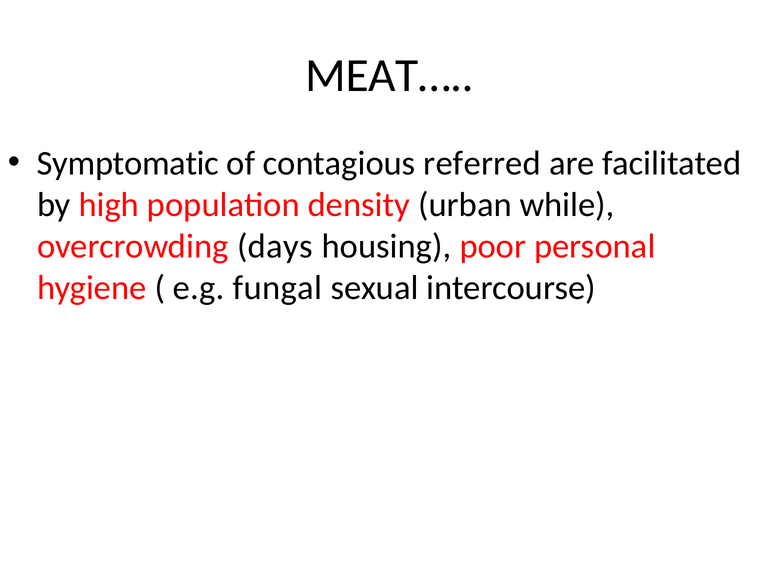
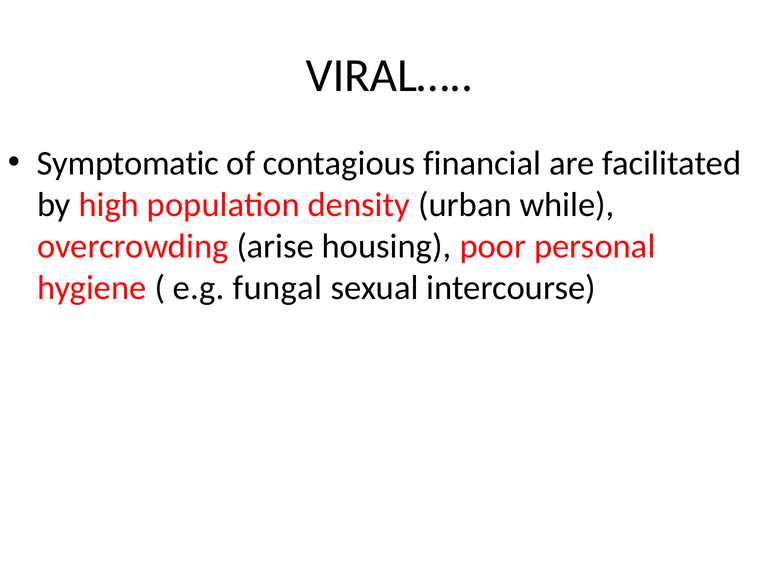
MEAT…: MEAT… -> VIRAL…
referred: referred -> financial
days: days -> arise
